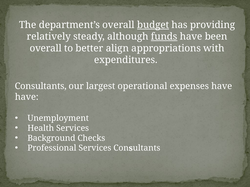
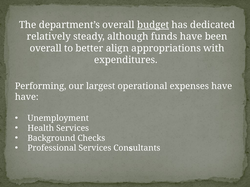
providing: providing -> dedicated
funds underline: present -> none
Consultants at (41, 86): Consultants -> Performing
